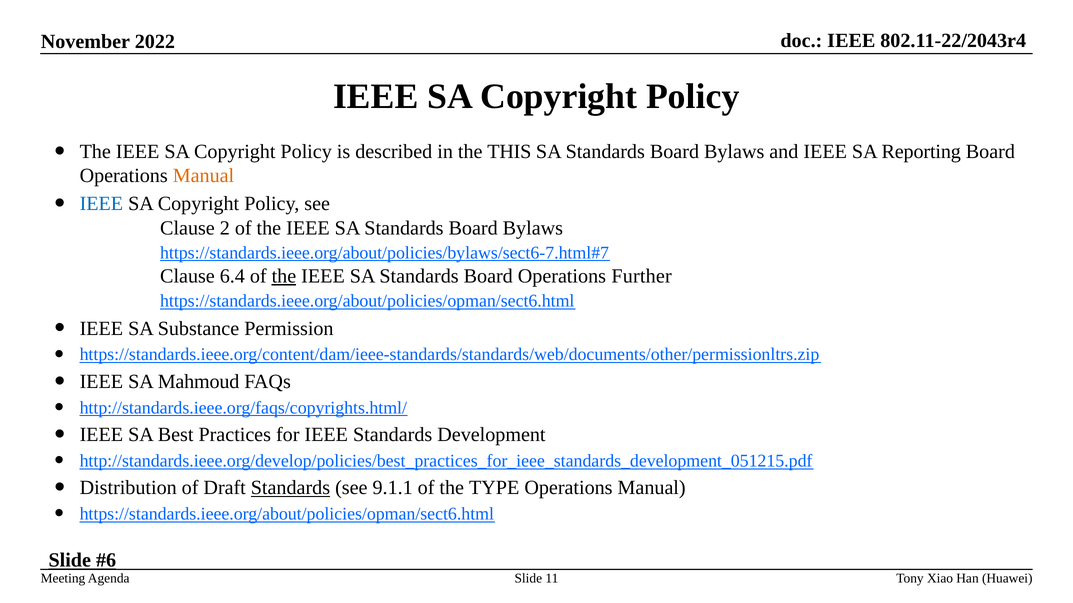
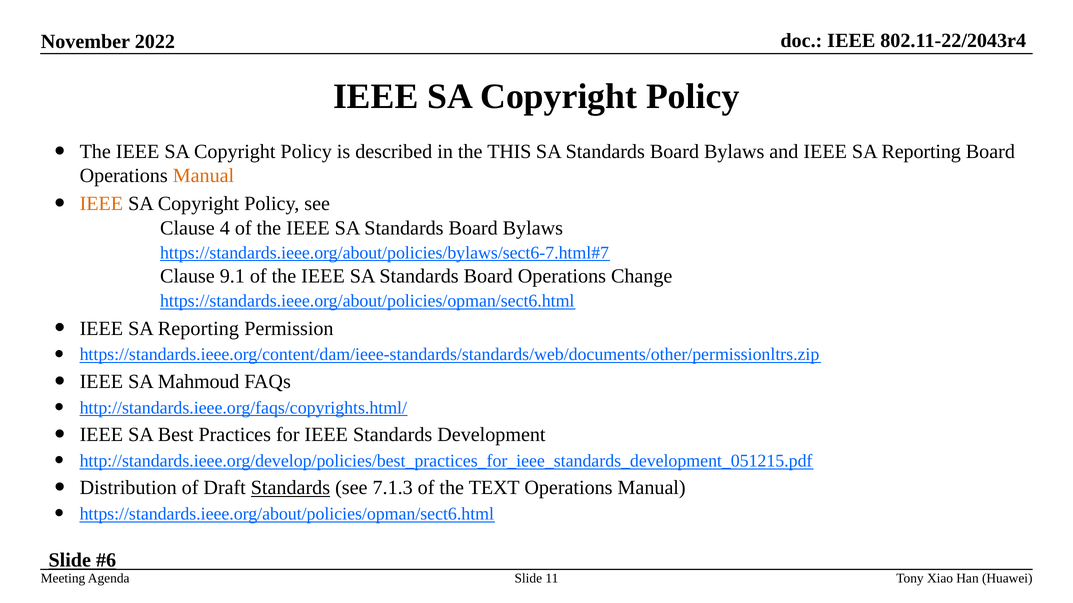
IEEE at (101, 204) colour: blue -> orange
2: 2 -> 4
6.4: 6.4 -> 9.1
the at (284, 276) underline: present -> none
Further: Further -> Change
Substance at (198, 329): Substance -> Reporting
9.1.1: 9.1.1 -> 7.1.3
TYPE: TYPE -> TEXT
